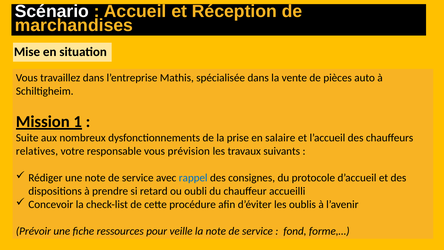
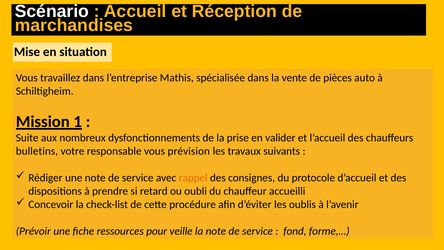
salaire: salaire -> valider
relatives: relatives -> bulletins
rappel colour: blue -> orange
